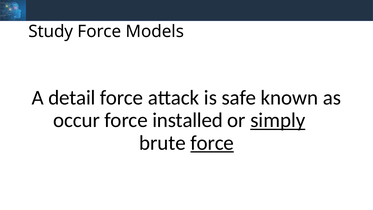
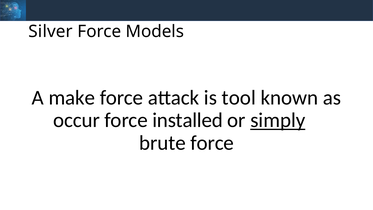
Study: Study -> Silver
detail: detail -> make
safe: safe -> tool
force at (212, 143) underline: present -> none
